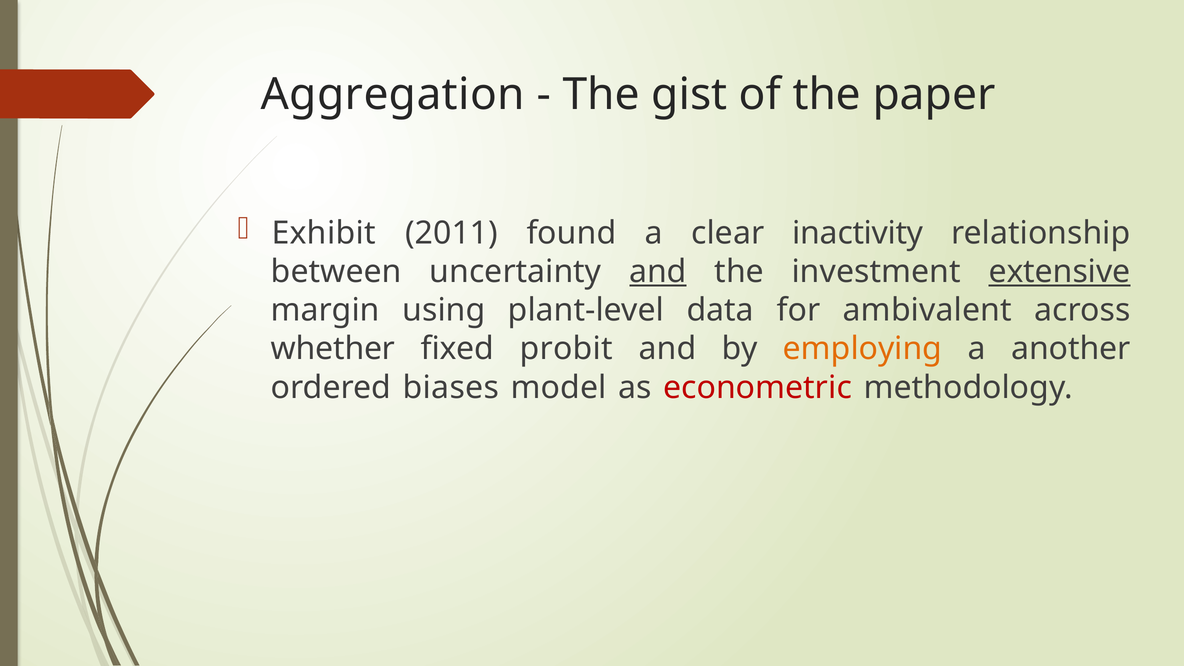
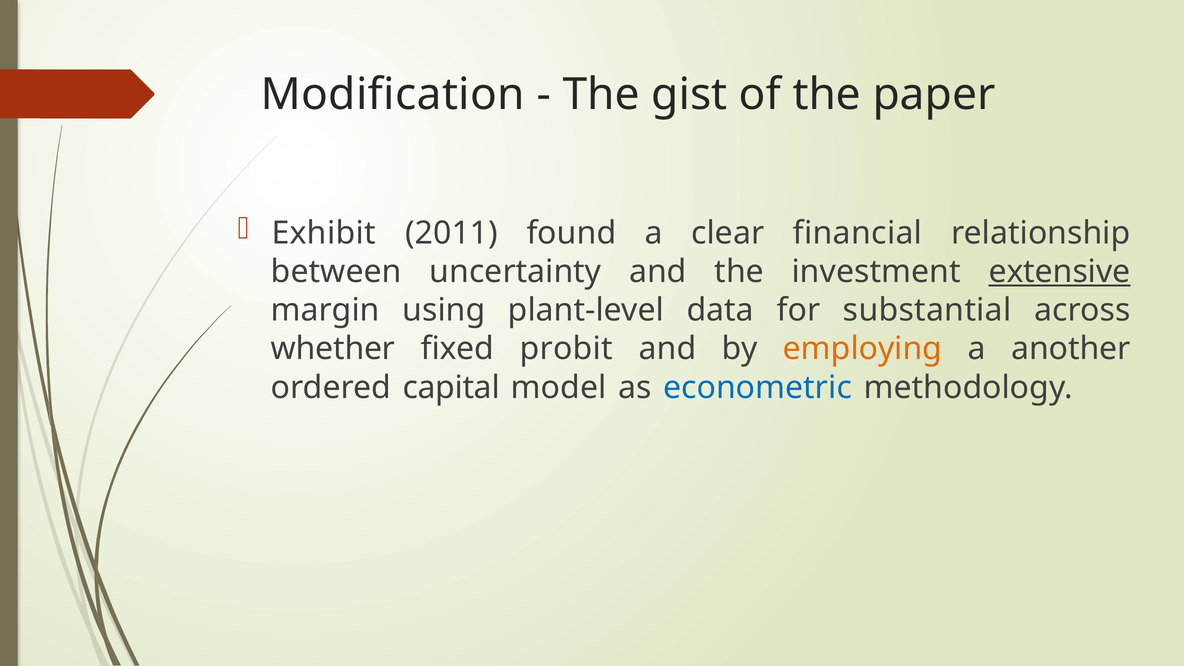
Aggregation: Aggregation -> Modification
inactivity: inactivity -> financial
and at (658, 272) underline: present -> none
ambivalent: ambivalent -> substantial
biases: biases -> capital
econometric colour: red -> blue
